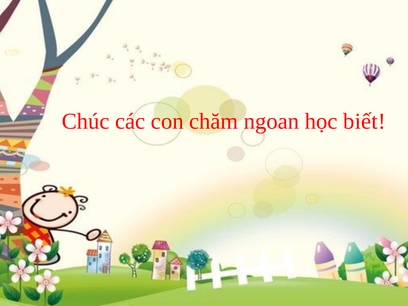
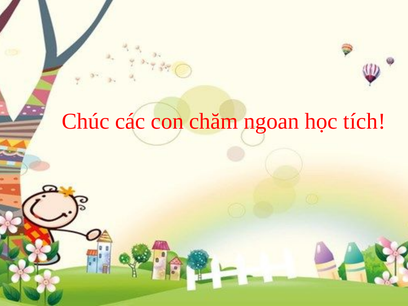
biết: biết -> tích
